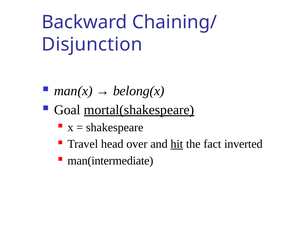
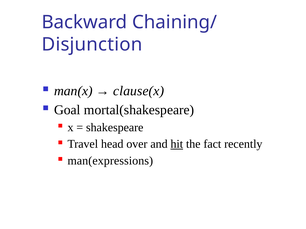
belong(x: belong(x -> clause(x
mortal(shakespeare underline: present -> none
inverted: inverted -> recently
man(intermediate: man(intermediate -> man(expressions
